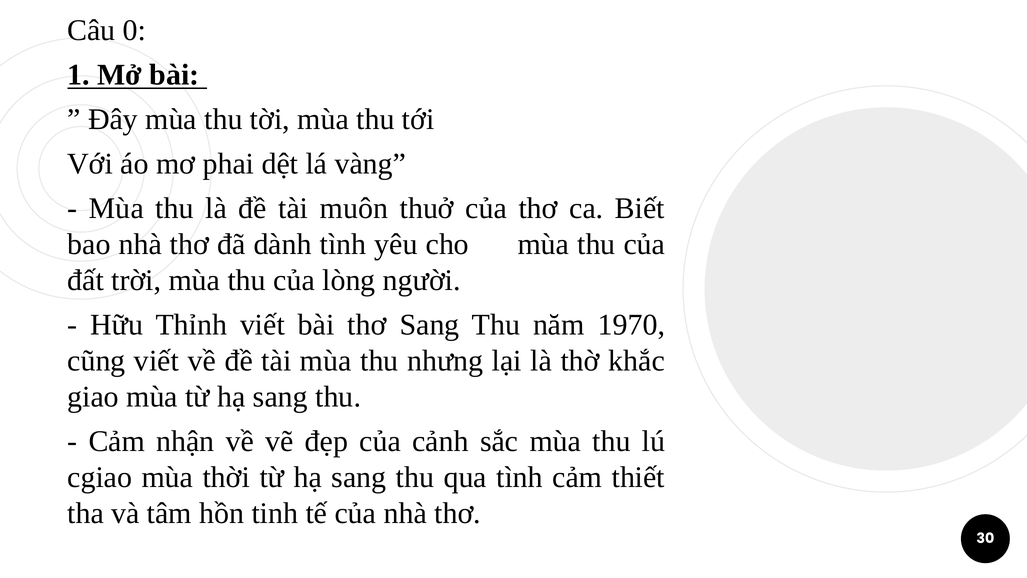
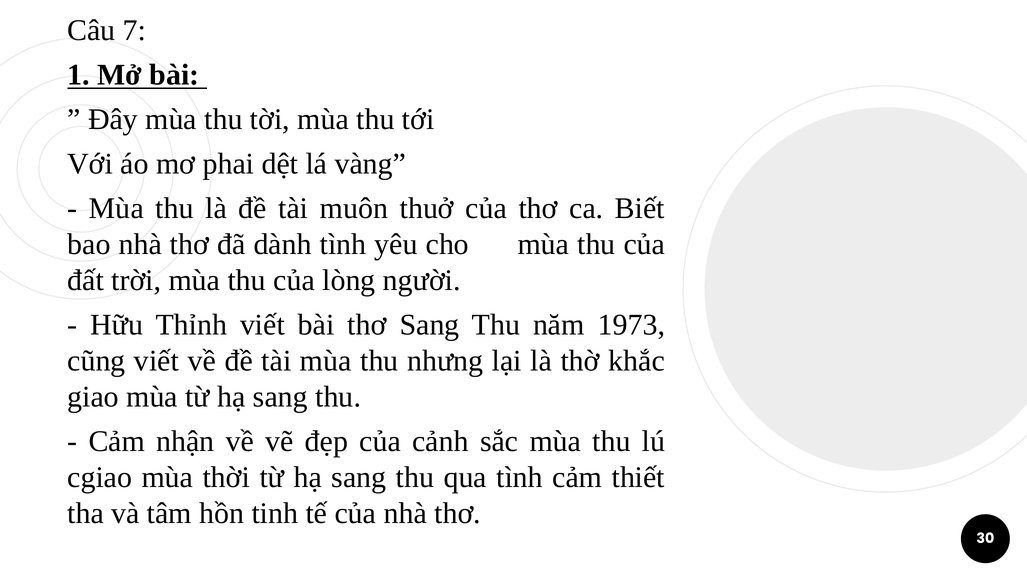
0: 0 -> 7
1970: 1970 -> 1973
